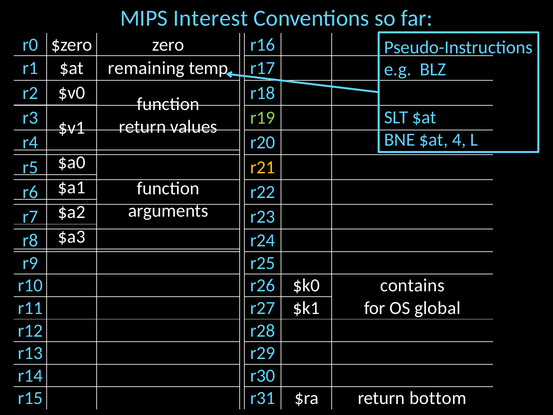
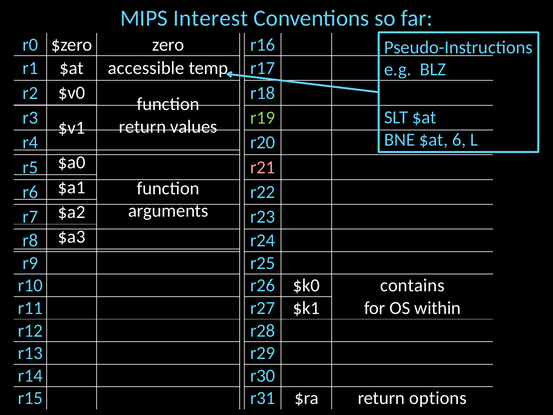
remaining: remaining -> accessible
4: 4 -> 6
r21 colour: yellow -> pink
global: global -> within
bottom: bottom -> options
